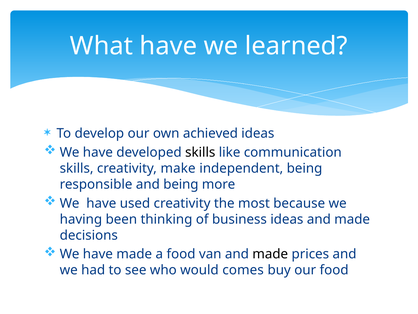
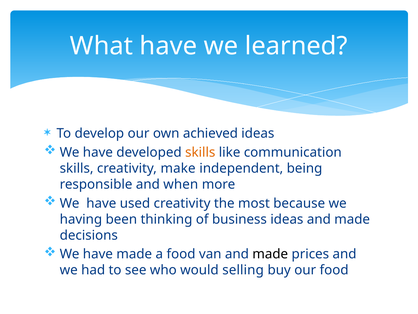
skills at (200, 152) colour: black -> orange
and being: being -> when
comes: comes -> selling
